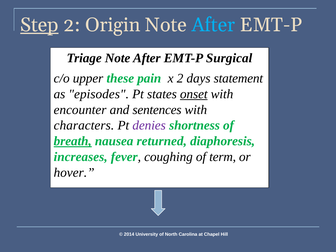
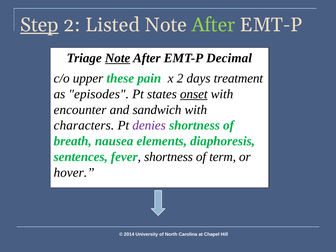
Origin: Origin -> Listed
After at (213, 25) colour: light blue -> light green
Note at (118, 58) underline: none -> present
Surgical: Surgical -> Decimal
statement: statement -> treatment
sentences: sentences -> sandwich
breath underline: present -> none
returned: returned -> elements
increases: increases -> sentences
fever coughing: coughing -> shortness
